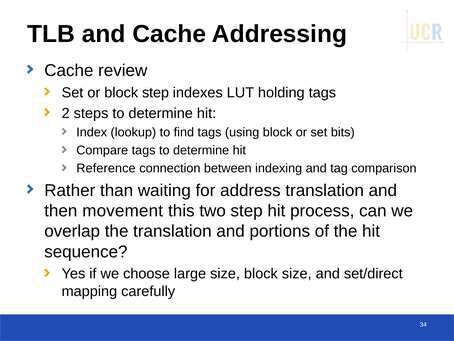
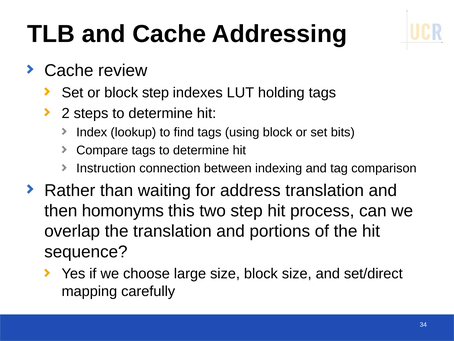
Reference: Reference -> Instruction
movement: movement -> homonyms
